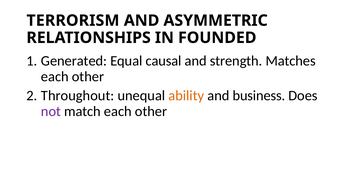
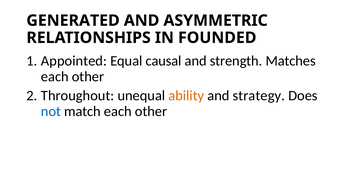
TERRORISM: TERRORISM -> GENERATED
Generated: Generated -> Appointed
business: business -> strategy
not colour: purple -> blue
